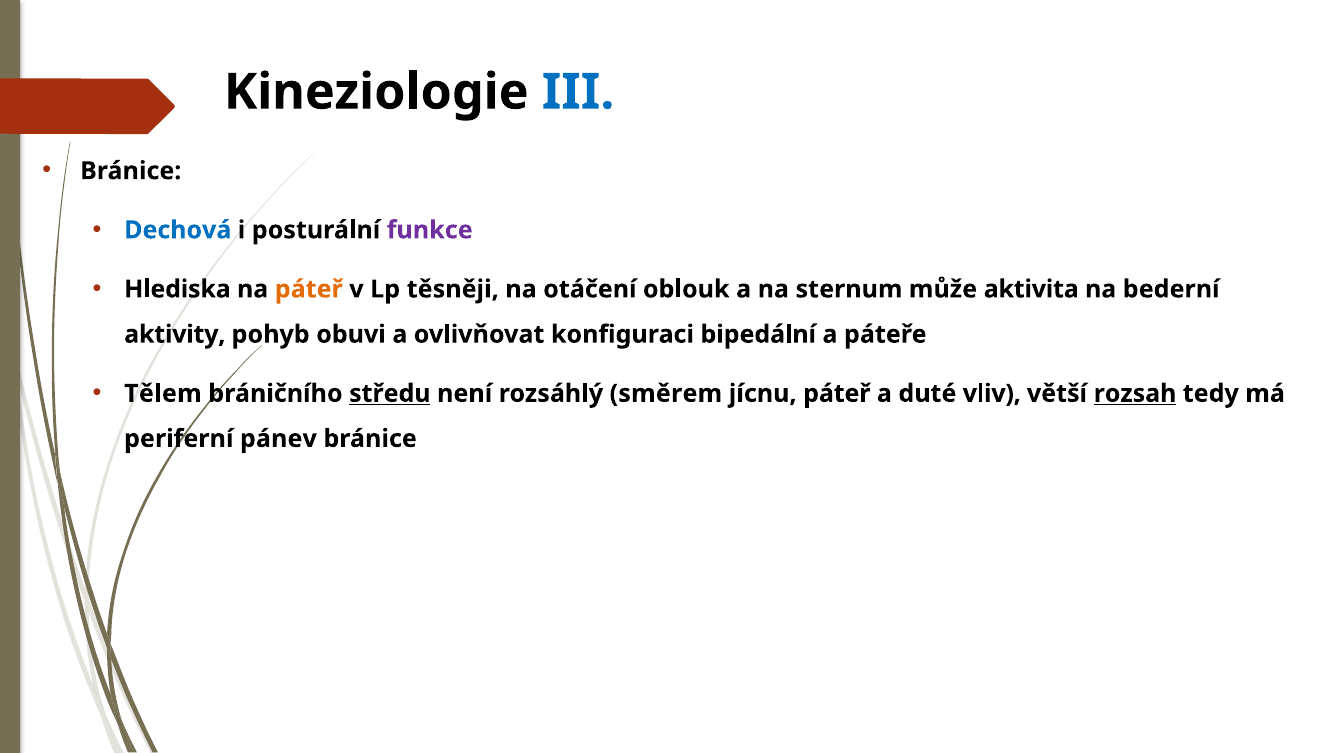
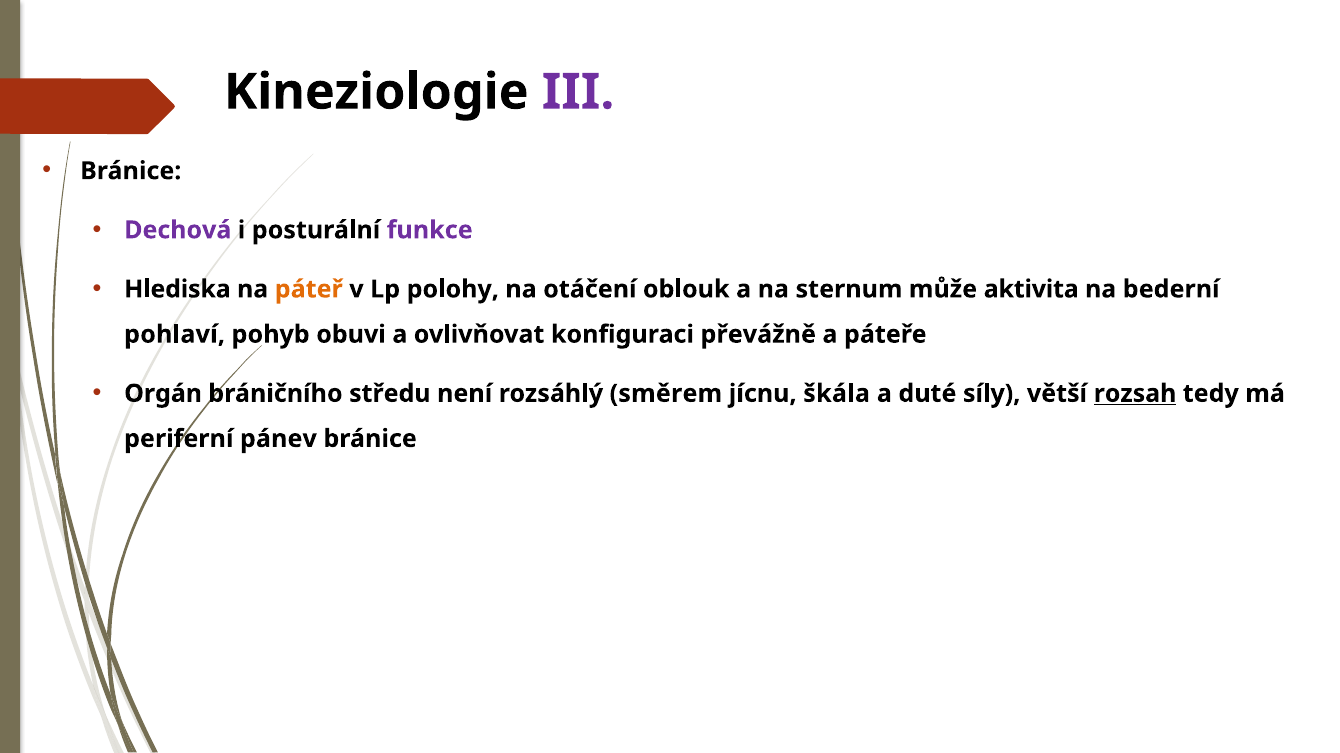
III colour: blue -> purple
Dechová colour: blue -> purple
těsněji: těsněji -> polohy
aktivity: aktivity -> pohlaví
bipedální: bipedální -> převážně
Tělem: Tělem -> Orgán
středu underline: present -> none
jícnu páteř: páteř -> škála
vliv: vliv -> síly
